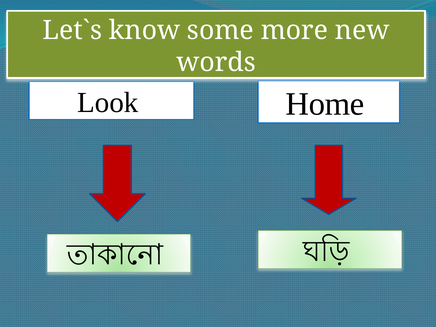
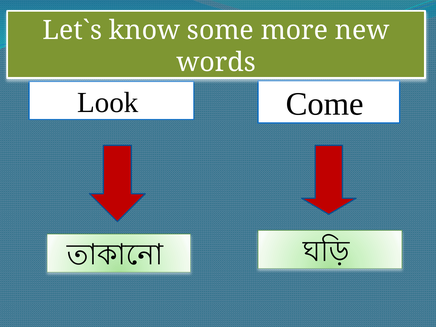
Home: Home -> Come
